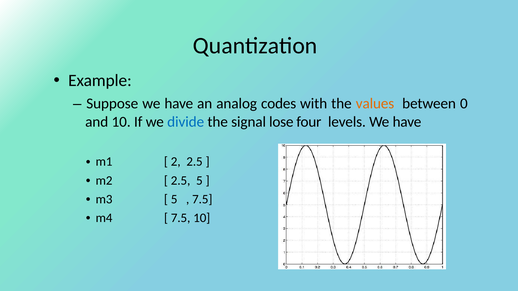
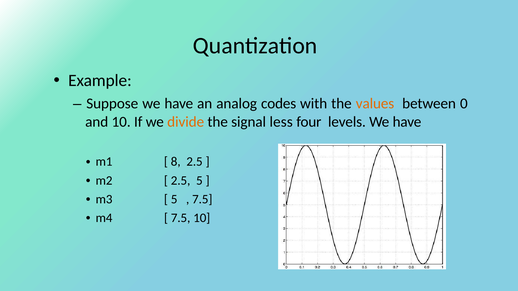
divide colour: blue -> orange
lose: lose -> less
2: 2 -> 8
